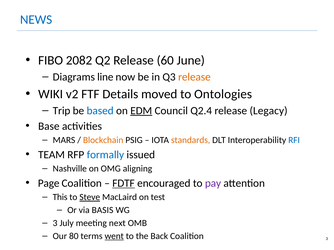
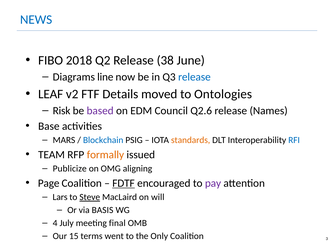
2082: 2082 -> 2018
60: 60 -> 38
release at (194, 77) colour: orange -> blue
WIKI: WIKI -> LEAF
Trip: Trip -> Risk
based colour: blue -> purple
EDM underline: present -> none
Q2.4: Q2.4 -> Q2.6
Legacy: Legacy -> Names
Blockchain colour: orange -> blue
formally colour: blue -> orange
Nashville: Nashville -> Publicize
This: This -> Lars
test: test -> will
3 at (55, 224): 3 -> 4
next: next -> final
80: 80 -> 15
went underline: present -> none
Back: Back -> Only
